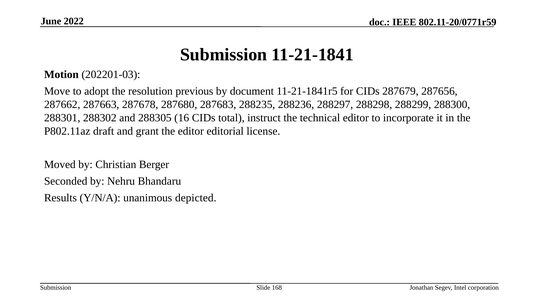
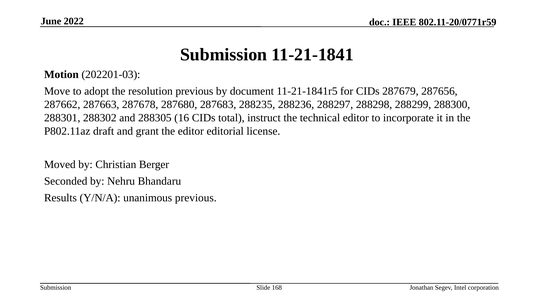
unanimous depicted: depicted -> previous
